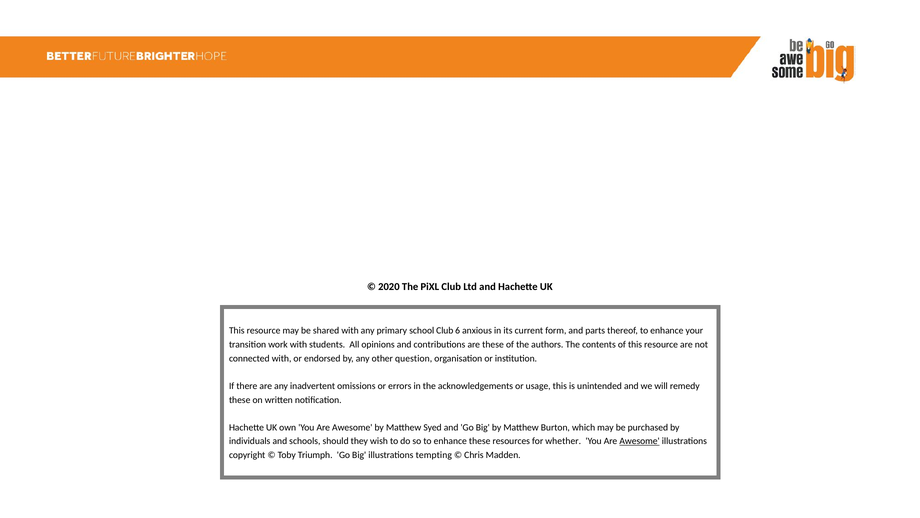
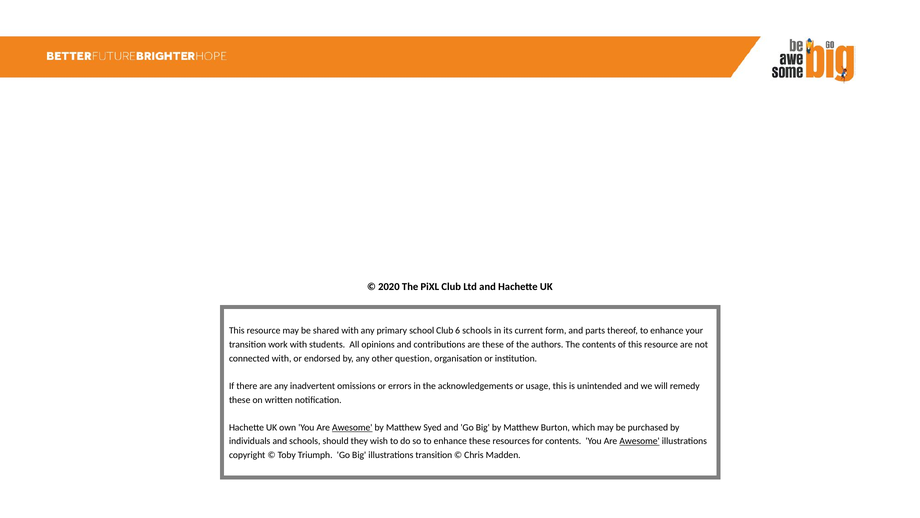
6 anxious: anxious -> schools
Awesome at (352, 427) underline: none -> present
for whether: whether -> contents
illustrations tempting: tempting -> transition
